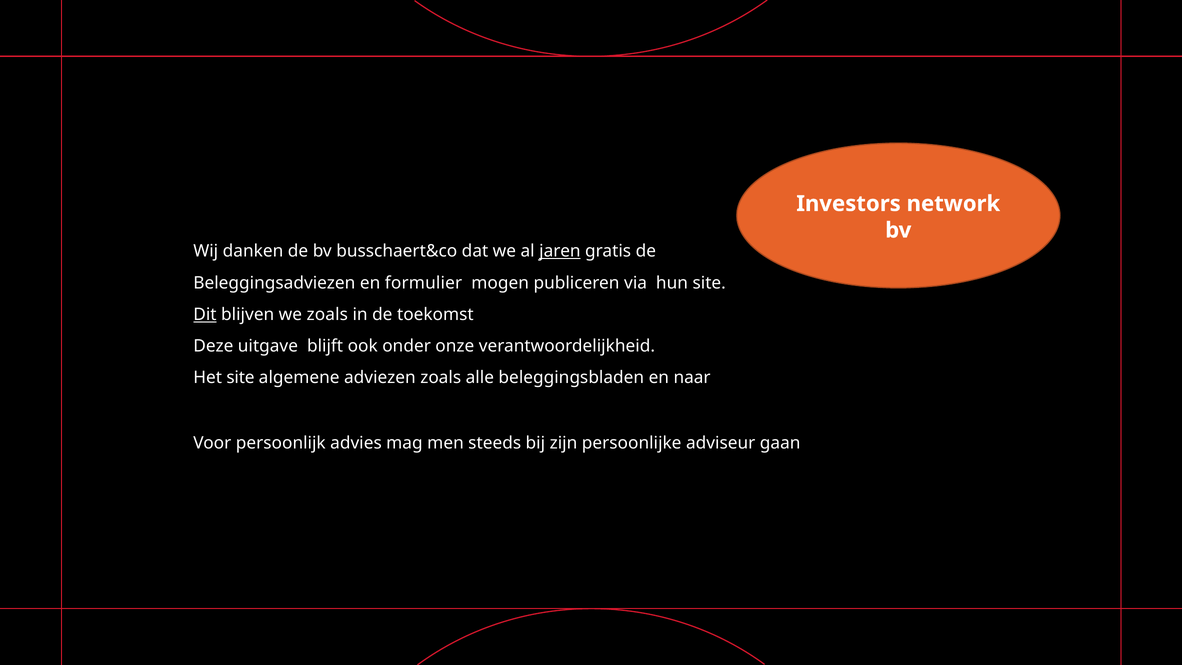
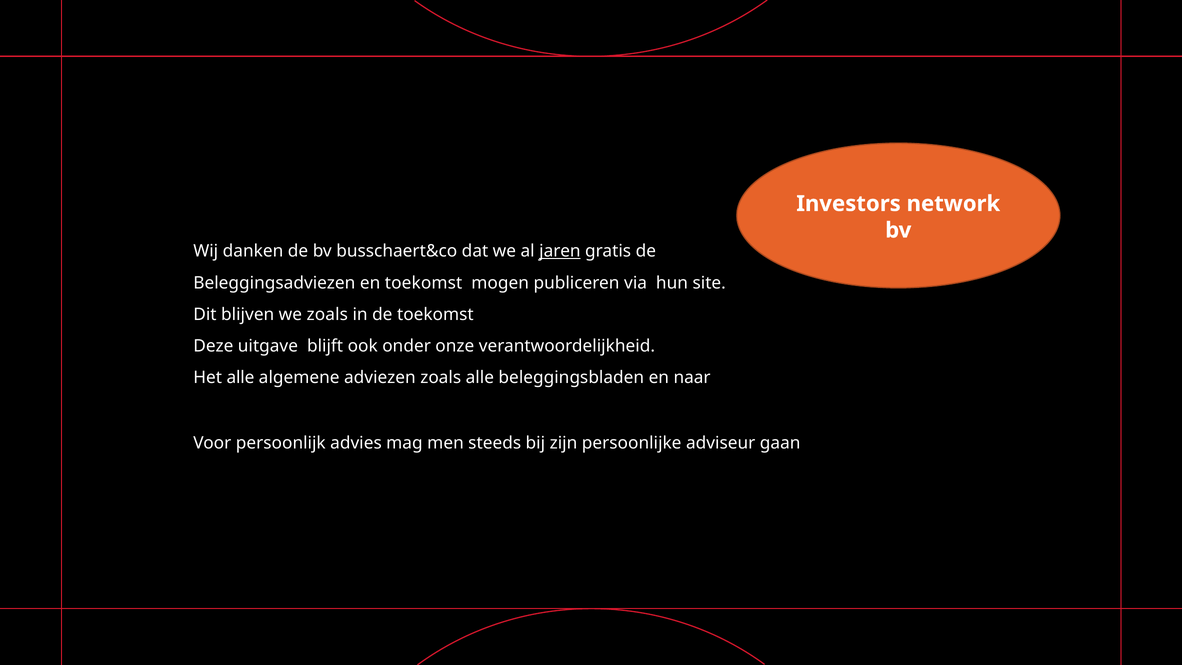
en formulier: formulier -> toekomst
Dit underline: present -> none
Het site: site -> alle
